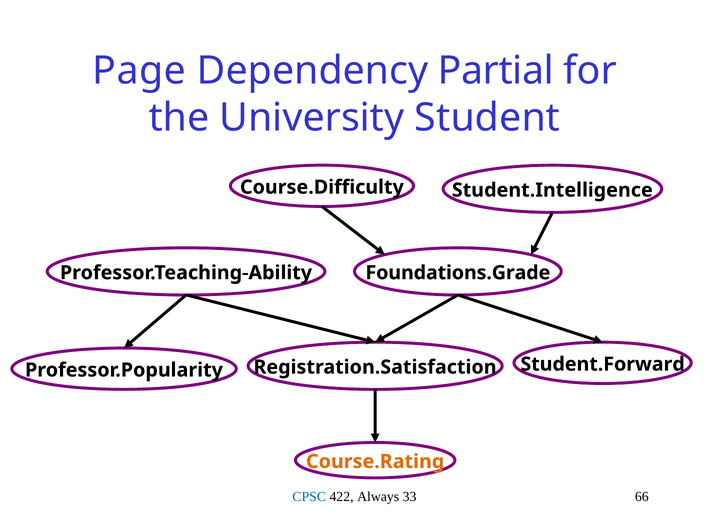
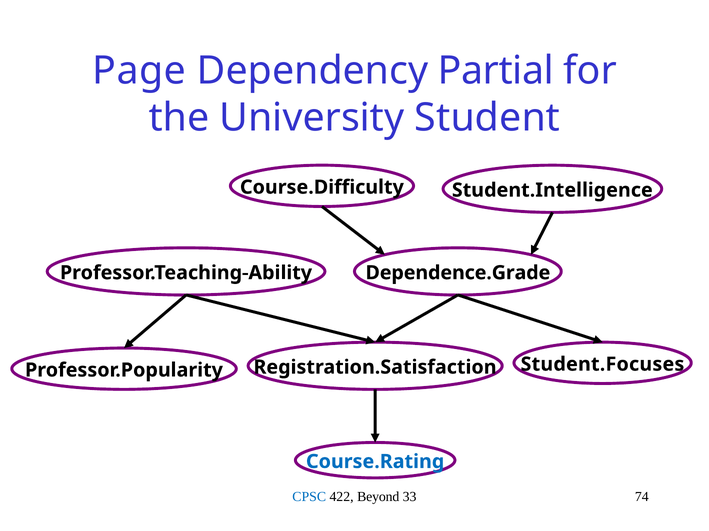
Foundations.Grade: Foundations.Grade -> Dependence.Grade
Student.Forward: Student.Forward -> Student.Focuses
Course.Rating colour: orange -> blue
Always: Always -> Beyond
66: 66 -> 74
